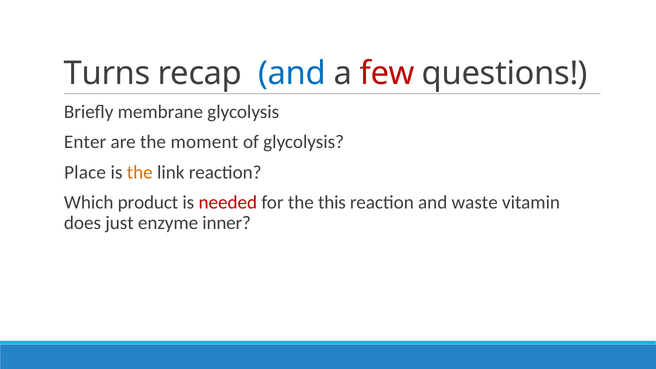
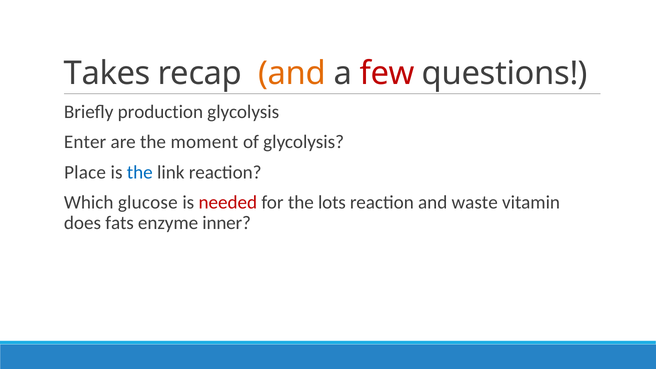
Turns: Turns -> Takes
and at (292, 73) colour: blue -> orange
membrane: membrane -> production
the at (140, 172) colour: orange -> blue
product: product -> glucose
this: this -> lots
just: just -> fats
